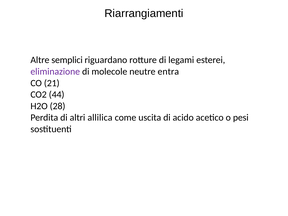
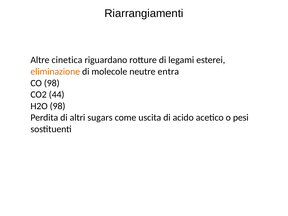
semplici: semplici -> cinetica
eliminazione colour: purple -> orange
CO 21: 21 -> 98
H2O 28: 28 -> 98
allilica: allilica -> sugars
